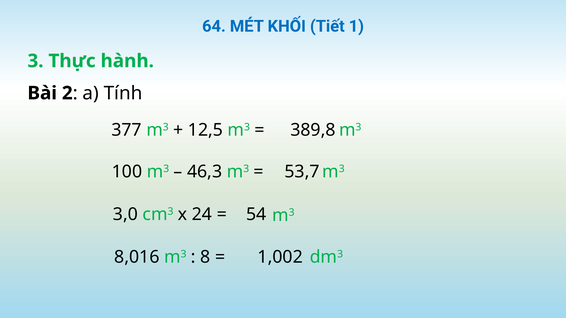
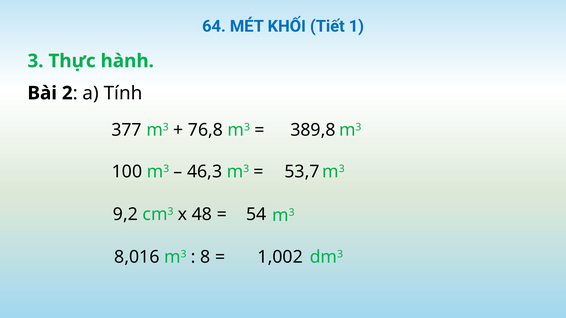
12,5: 12,5 -> 76,8
3,0: 3,0 -> 9,2
24: 24 -> 48
